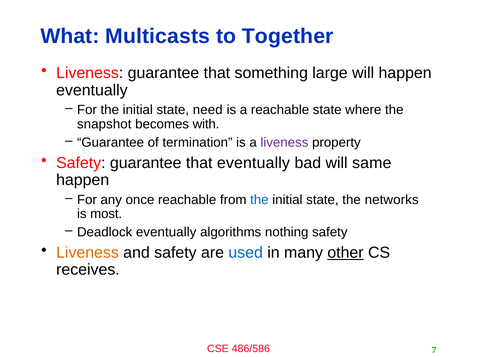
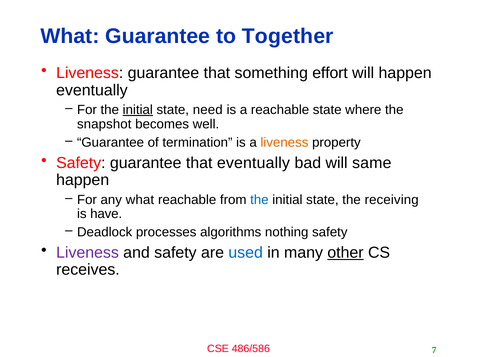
What Multicasts: Multicasts -> Guarantee
large: large -> effort
initial at (138, 110) underline: none -> present
with: with -> well
liveness at (284, 143) colour: purple -> orange
any once: once -> what
networks: networks -> receiving
most: most -> have
Deadlock eventually: eventually -> processes
Liveness at (88, 253) colour: orange -> purple
